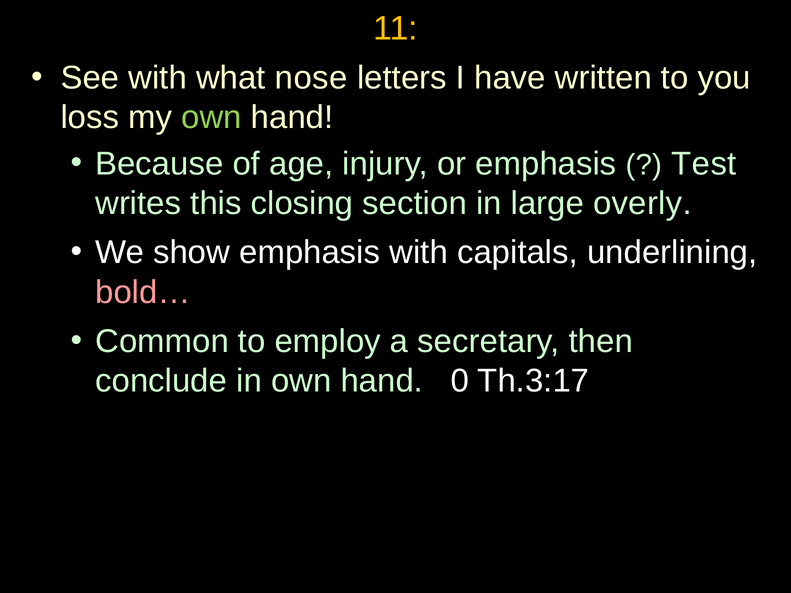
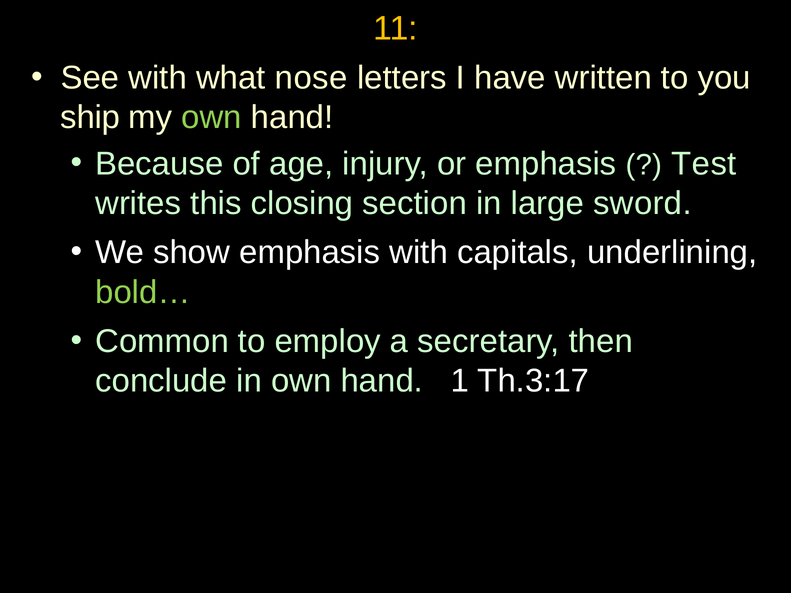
loss: loss -> ship
overly: overly -> sword
bold… colour: pink -> light green
0: 0 -> 1
